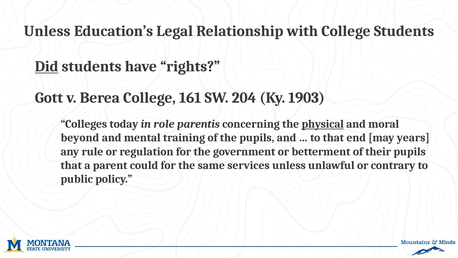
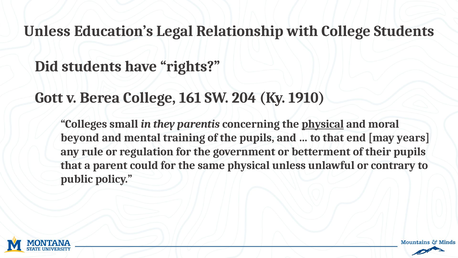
Did underline: present -> none
1903: 1903 -> 1910
today: today -> small
role: role -> they
same services: services -> physical
